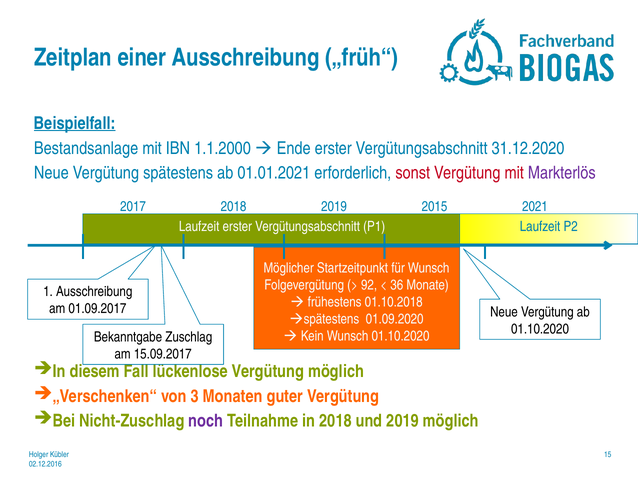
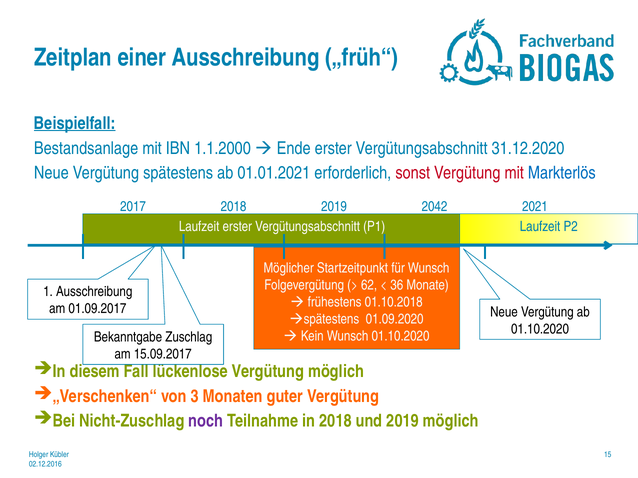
Markterlös colour: purple -> blue
2015: 2015 -> 2042
92: 92 -> 62
